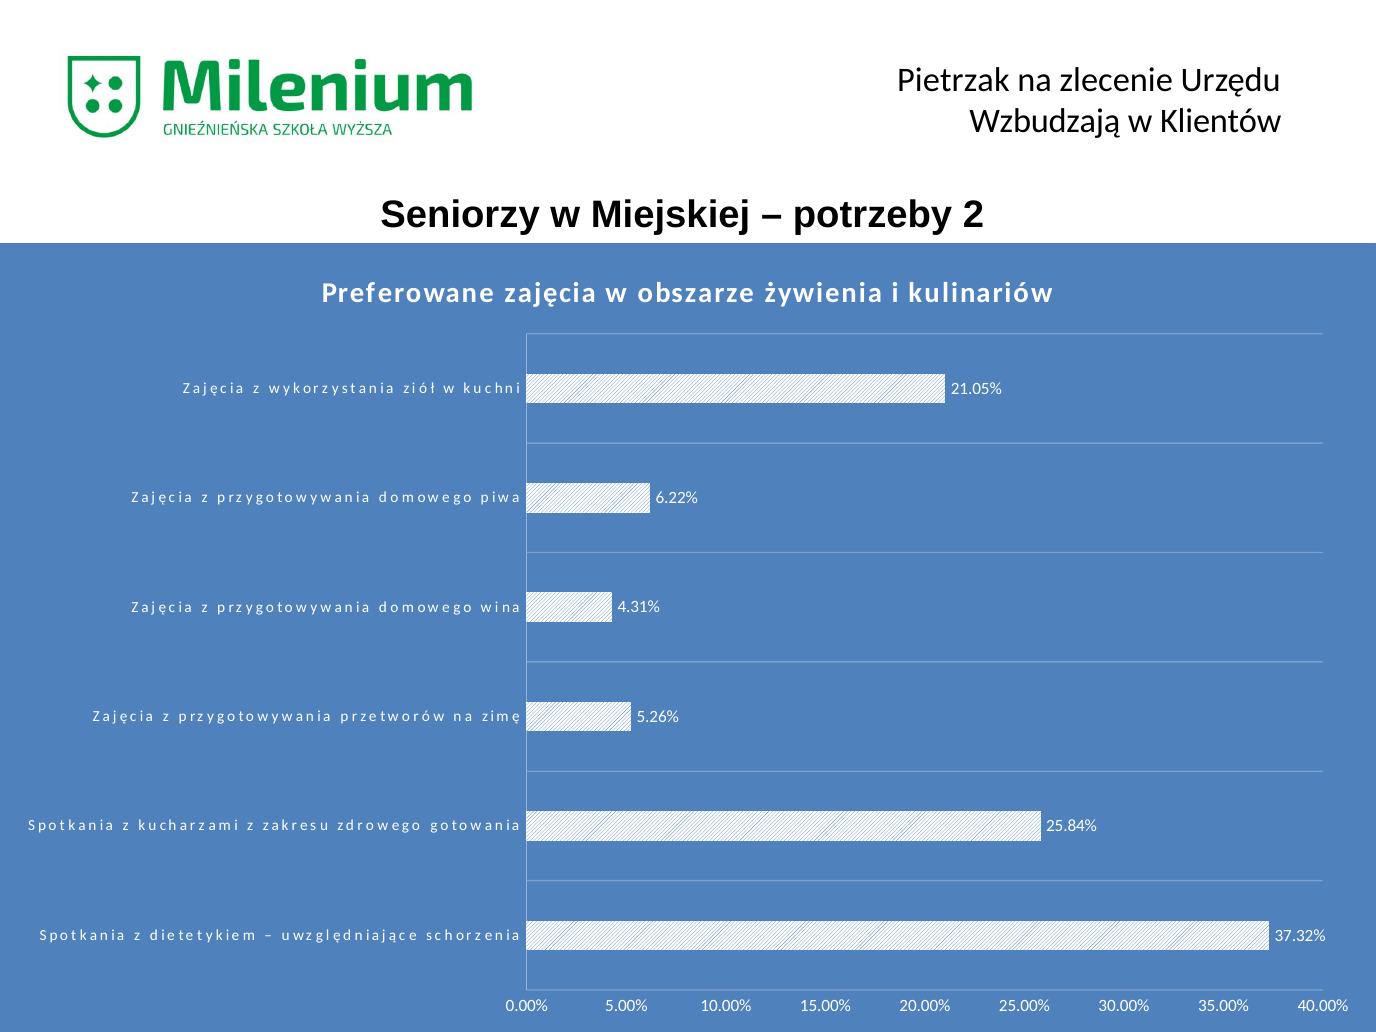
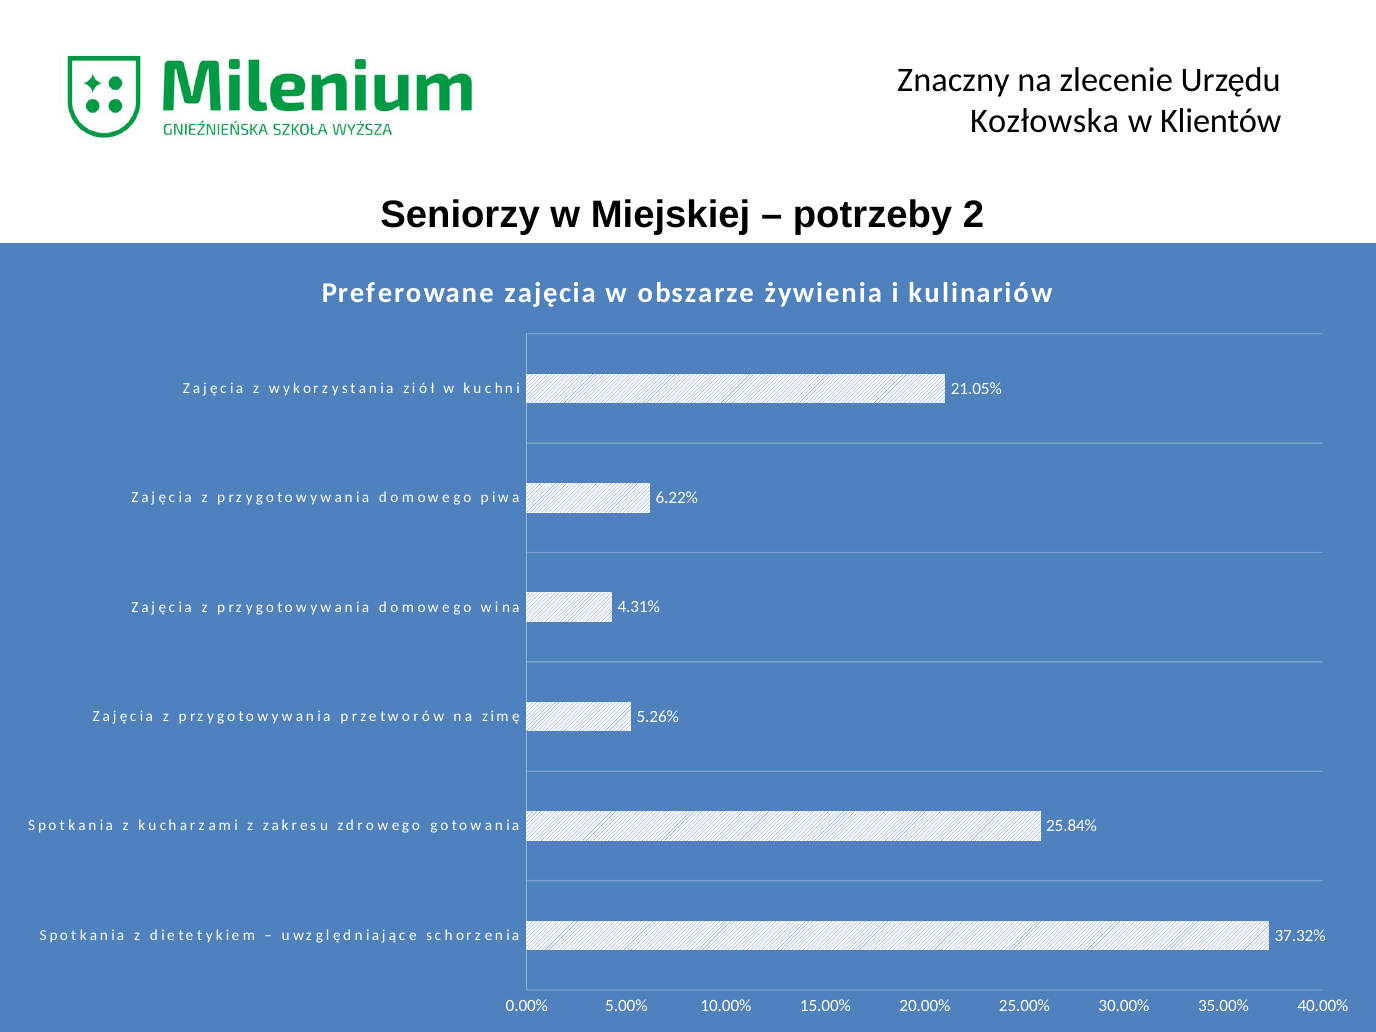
Pietrzak: Pietrzak -> Znaczny
Wzbudzają: Wzbudzają -> Kozłowska
